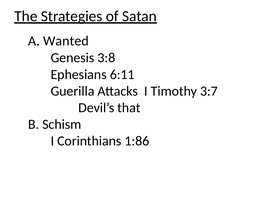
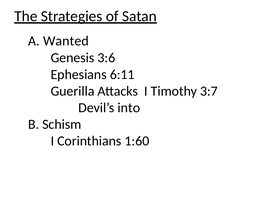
3:8: 3:8 -> 3:6
that: that -> into
1:86: 1:86 -> 1:60
